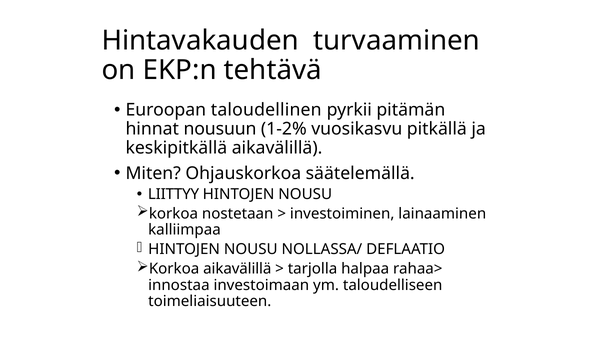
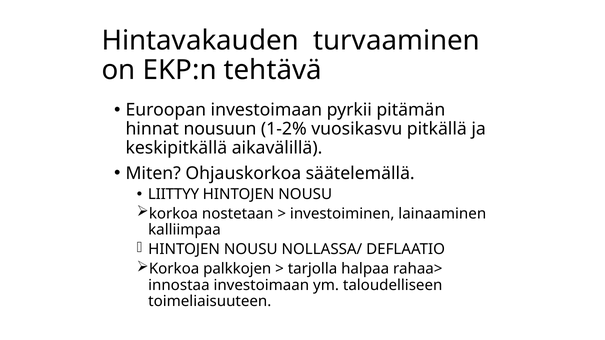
Euroopan taloudellinen: taloudellinen -> investoimaan
Korkoa aikavälillä: aikavälillä -> palkkojen
